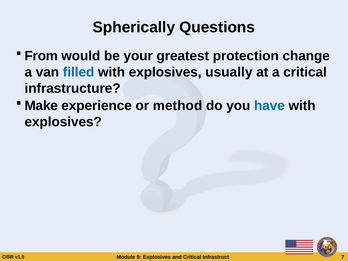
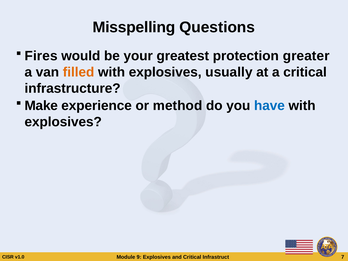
Spherically: Spherically -> Misspelling
From: From -> Fires
change: change -> greater
filled colour: blue -> orange
